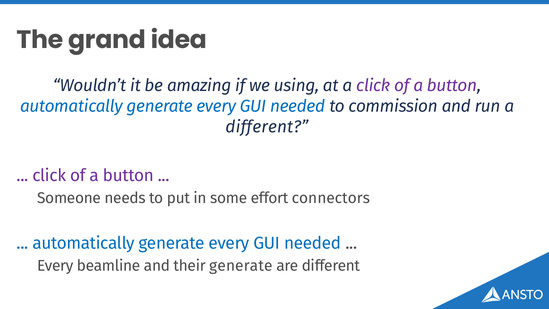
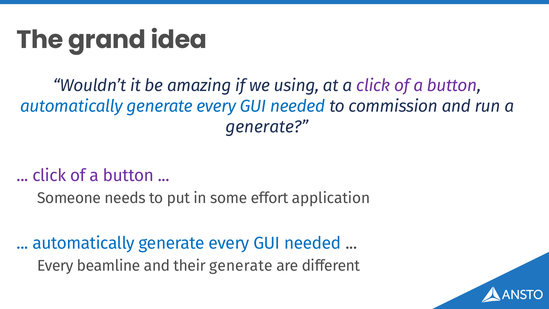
different at (267, 127): different -> generate
connectors: connectors -> application
